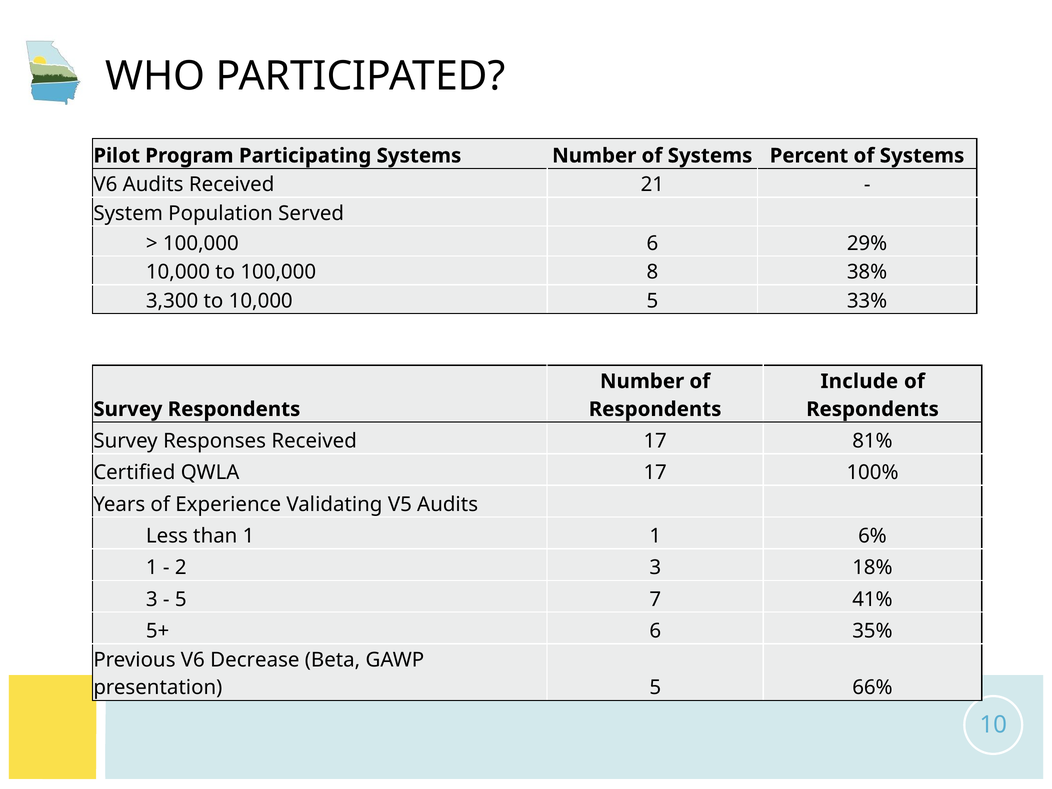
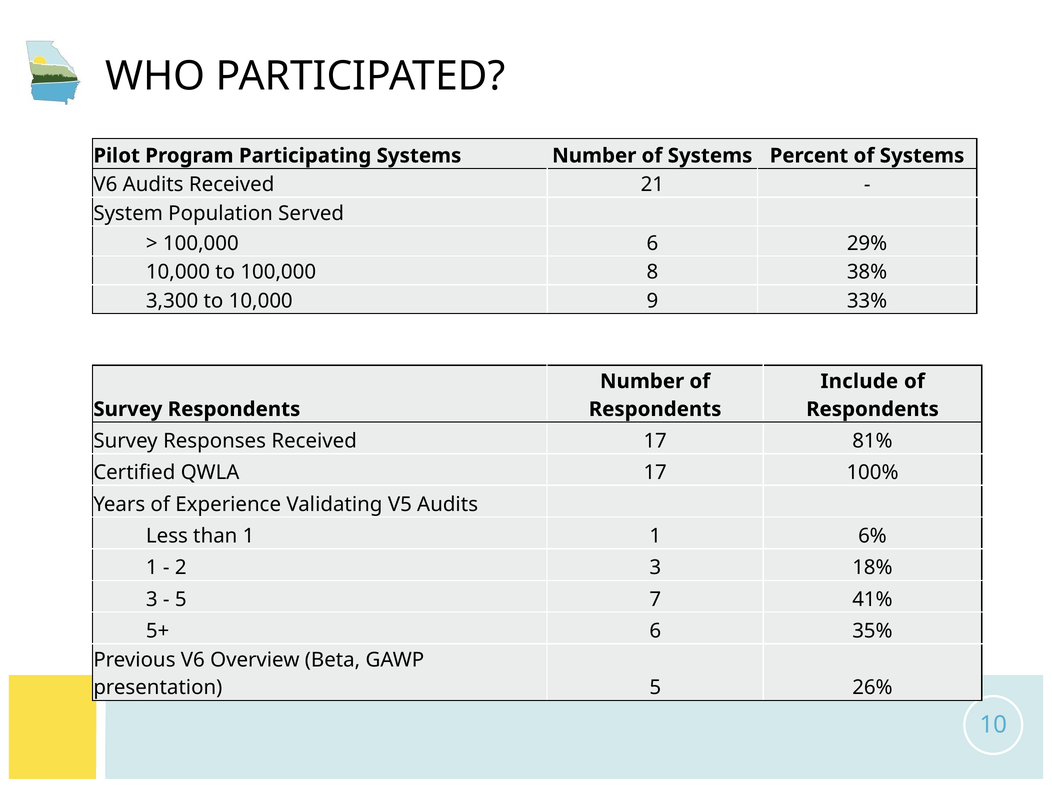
10,000 5: 5 -> 9
Decrease: Decrease -> Overview
66%: 66% -> 26%
